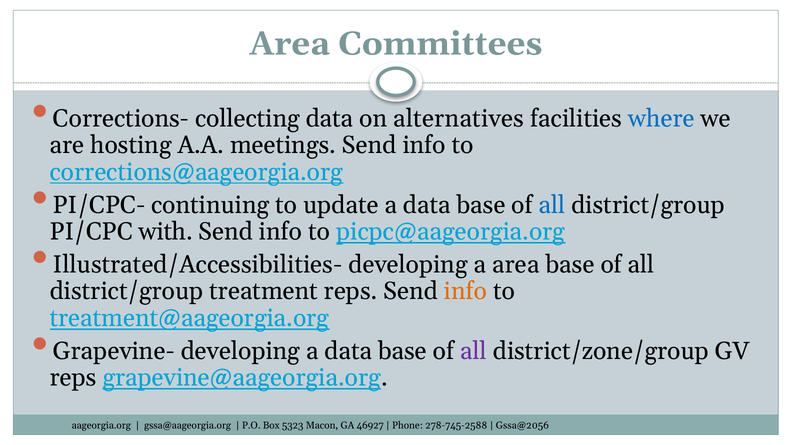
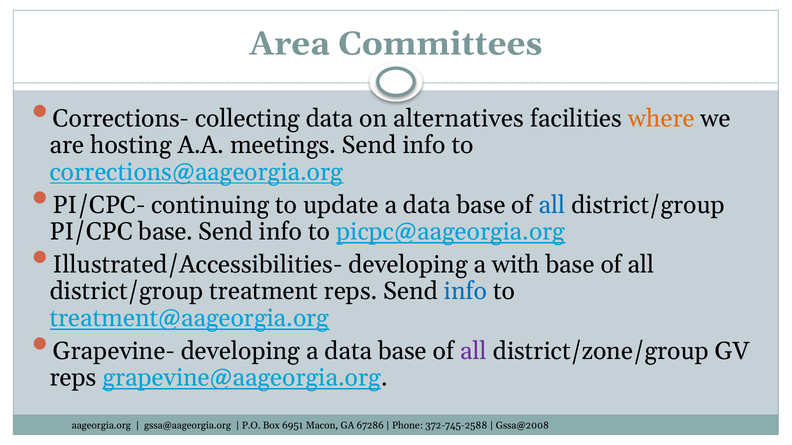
where colour: blue -> orange
PI/CPC with: with -> base
a area: area -> with
info at (466, 292) colour: orange -> blue
5323: 5323 -> 6951
46927: 46927 -> 67286
278-745-2588: 278-745-2588 -> 372-745-2588
Gssa@2056: Gssa@2056 -> Gssa@2008
